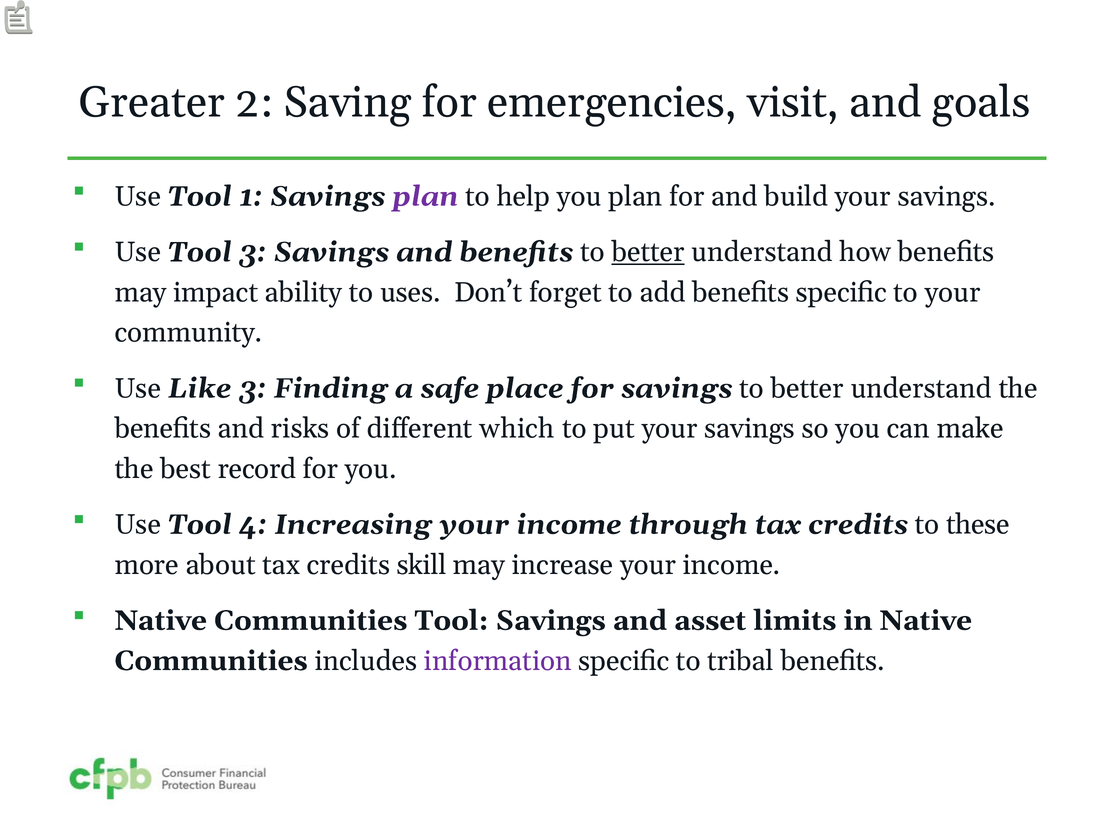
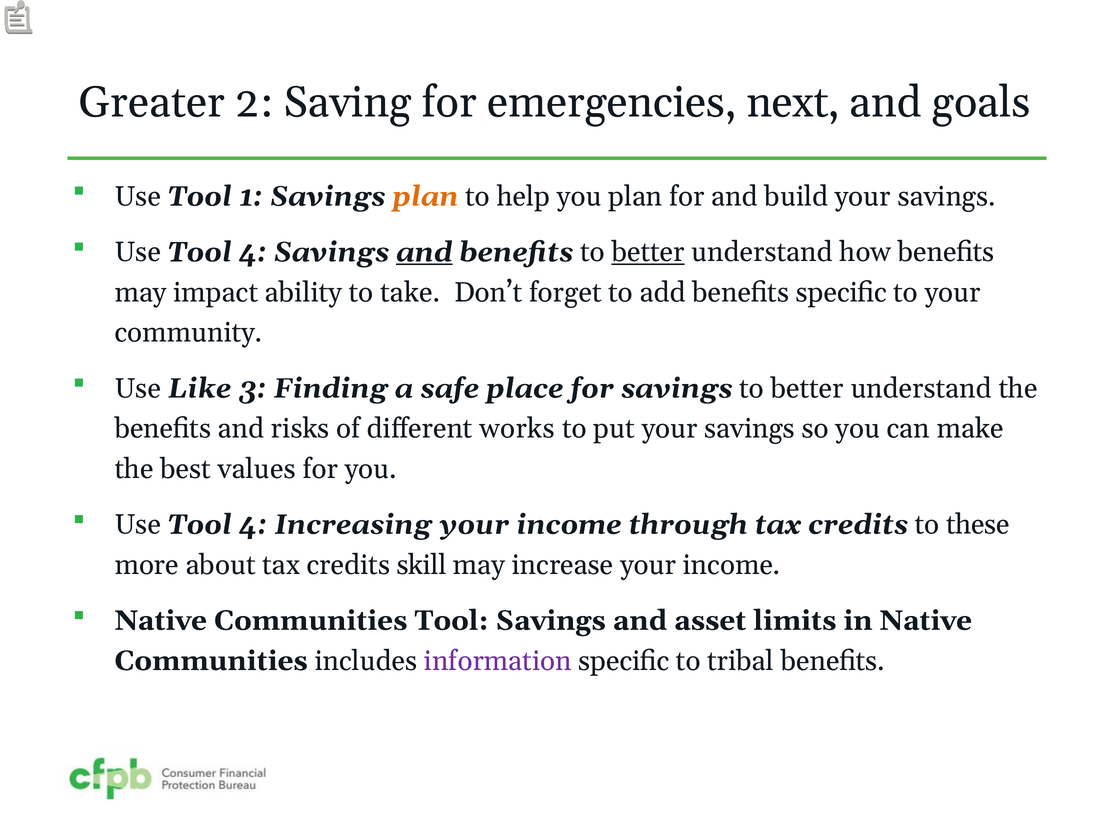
visit: visit -> next
plan at (426, 196) colour: purple -> orange
3 at (253, 252): 3 -> 4
and at (424, 252) underline: none -> present
uses: uses -> take
which: which -> works
record: record -> values
